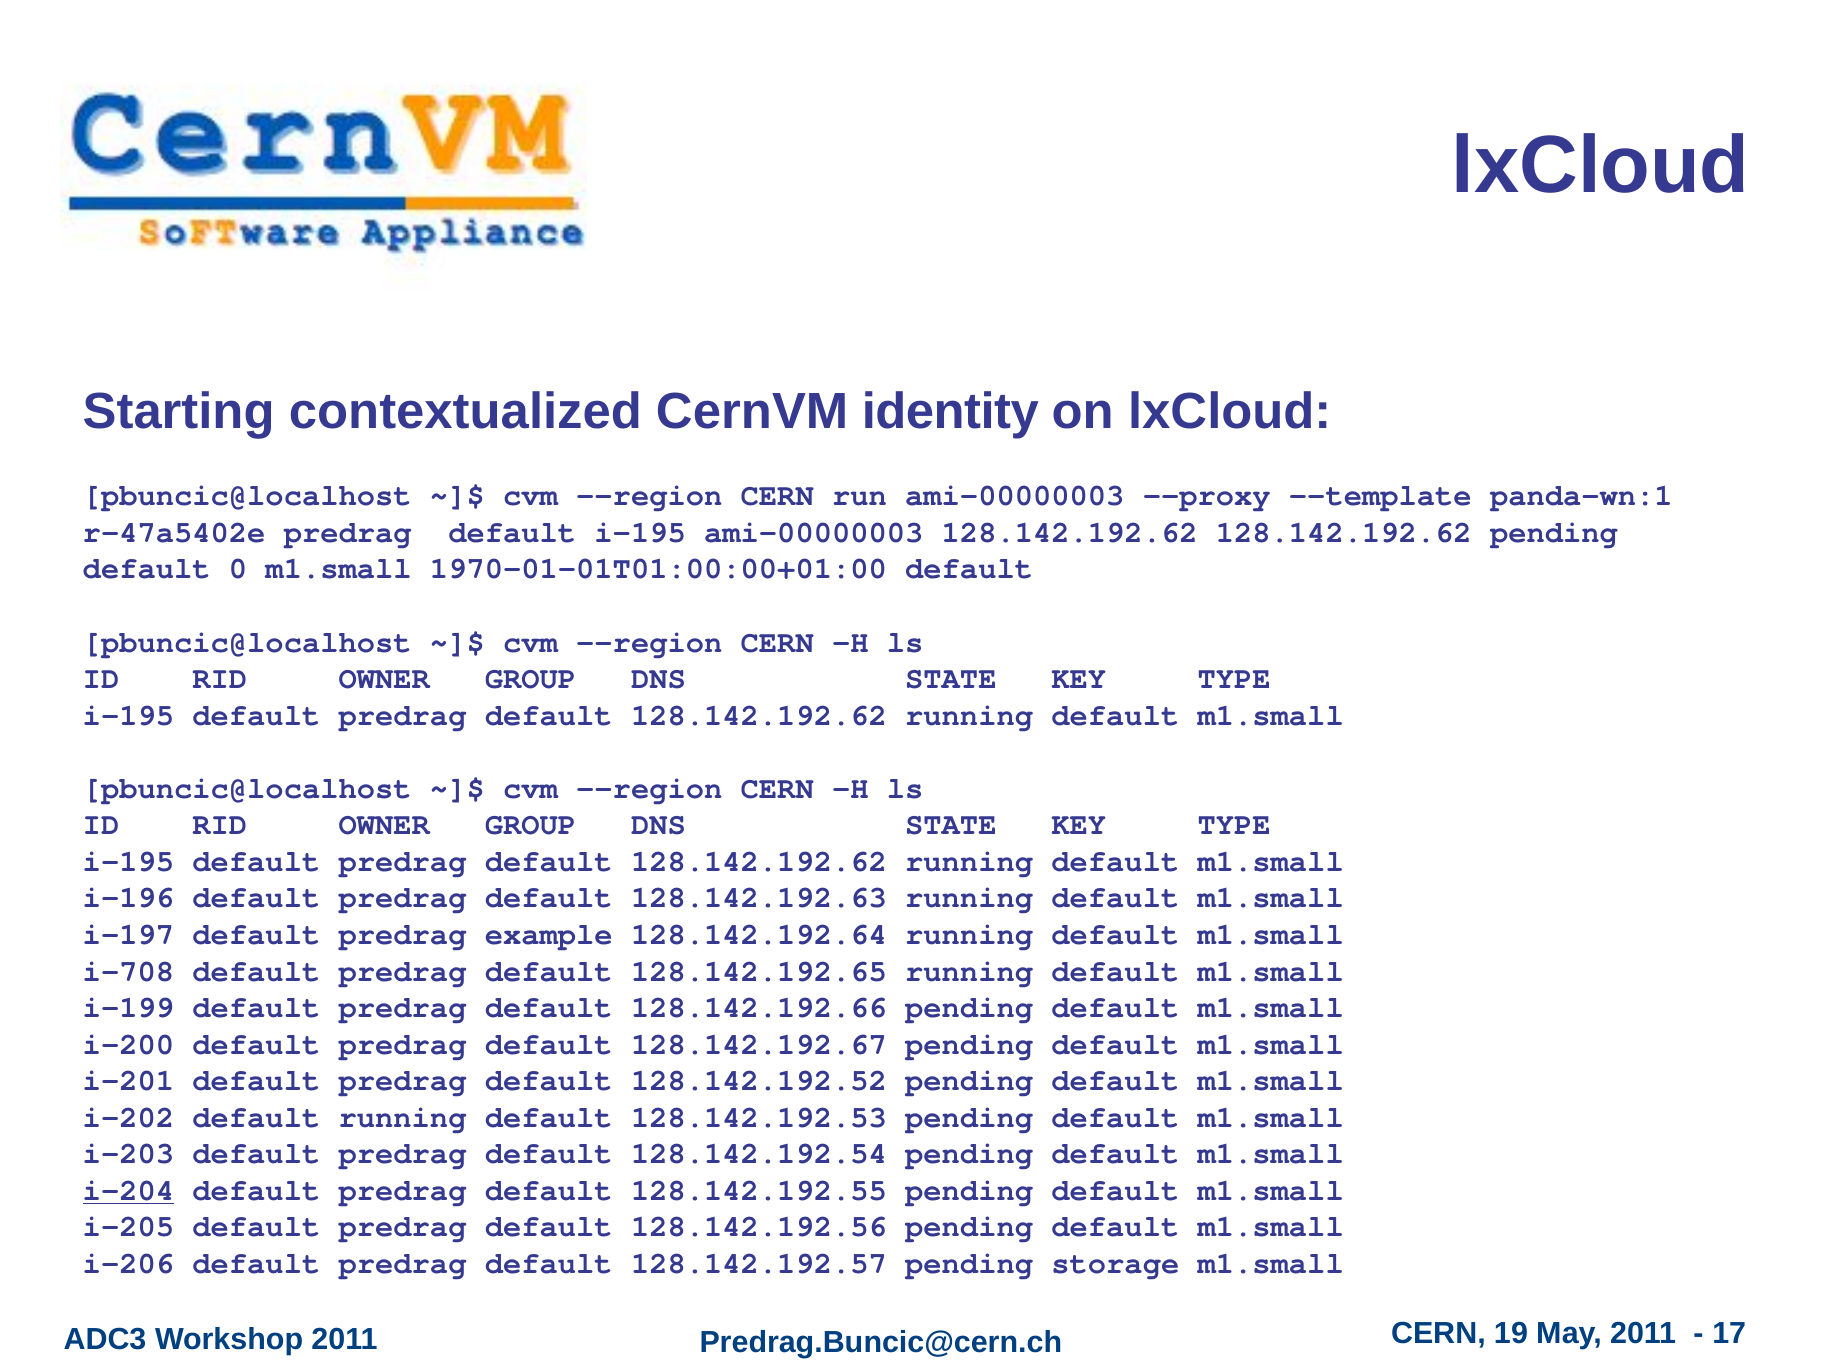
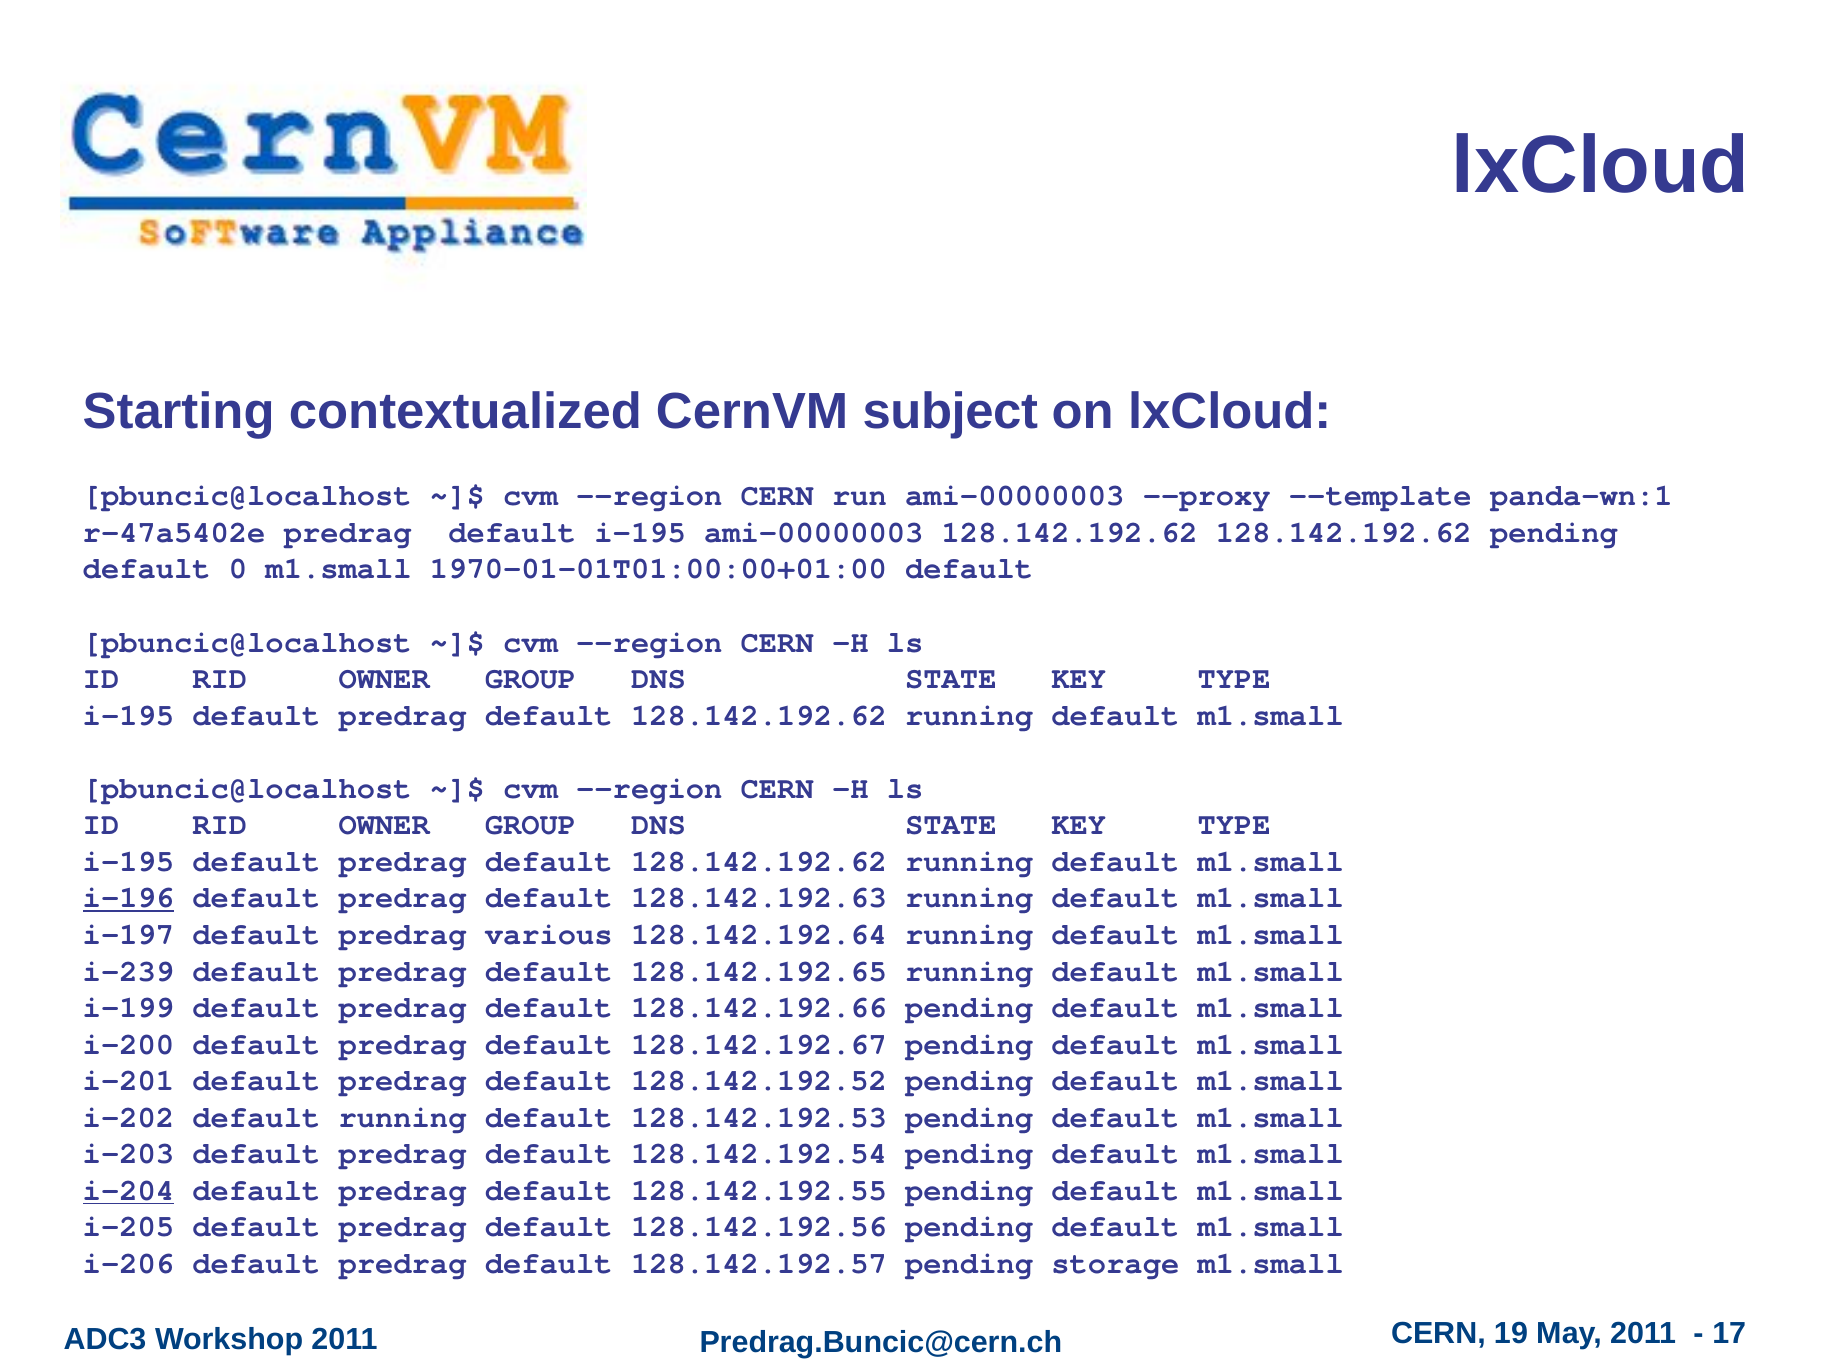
identity: identity -> subject
i-196 underline: none -> present
example: example -> various
i-708: i-708 -> i-239
